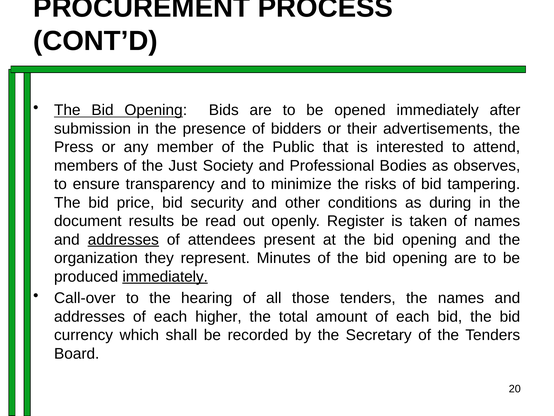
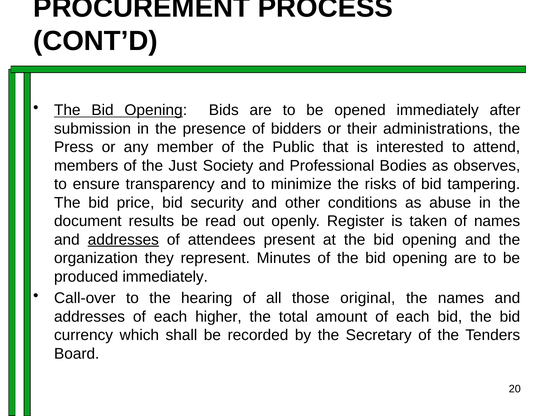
advertisements: advertisements -> administrations
during: during -> abuse
immediately at (165, 276) underline: present -> none
those tenders: tenders -> original
